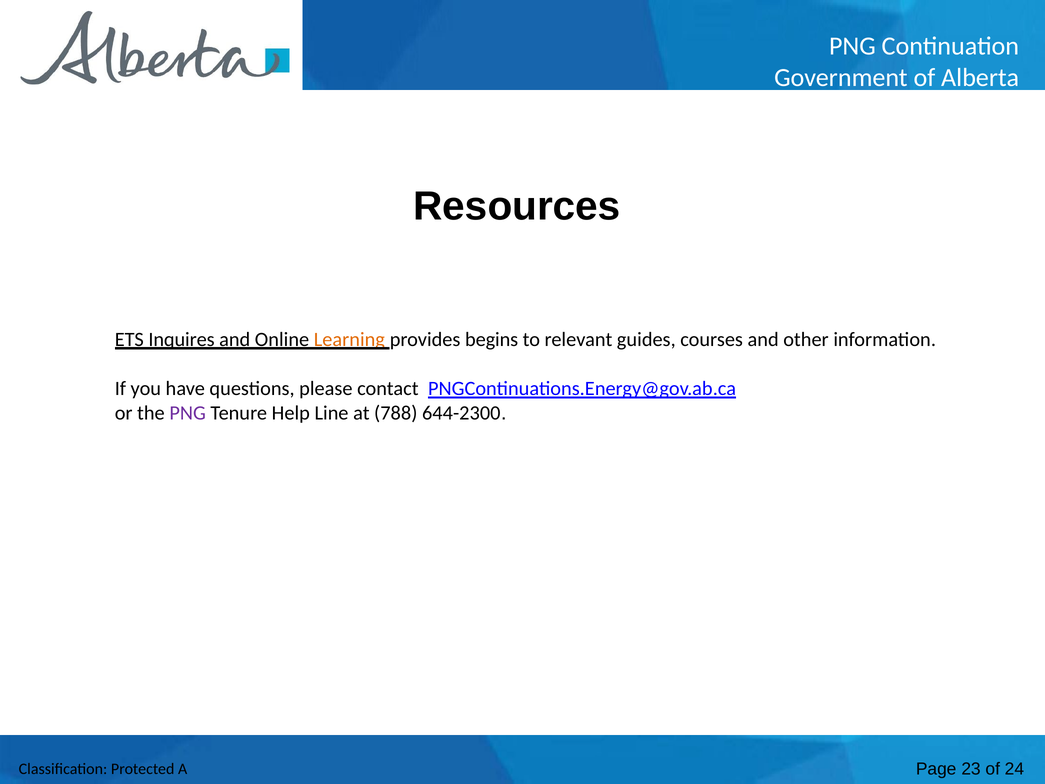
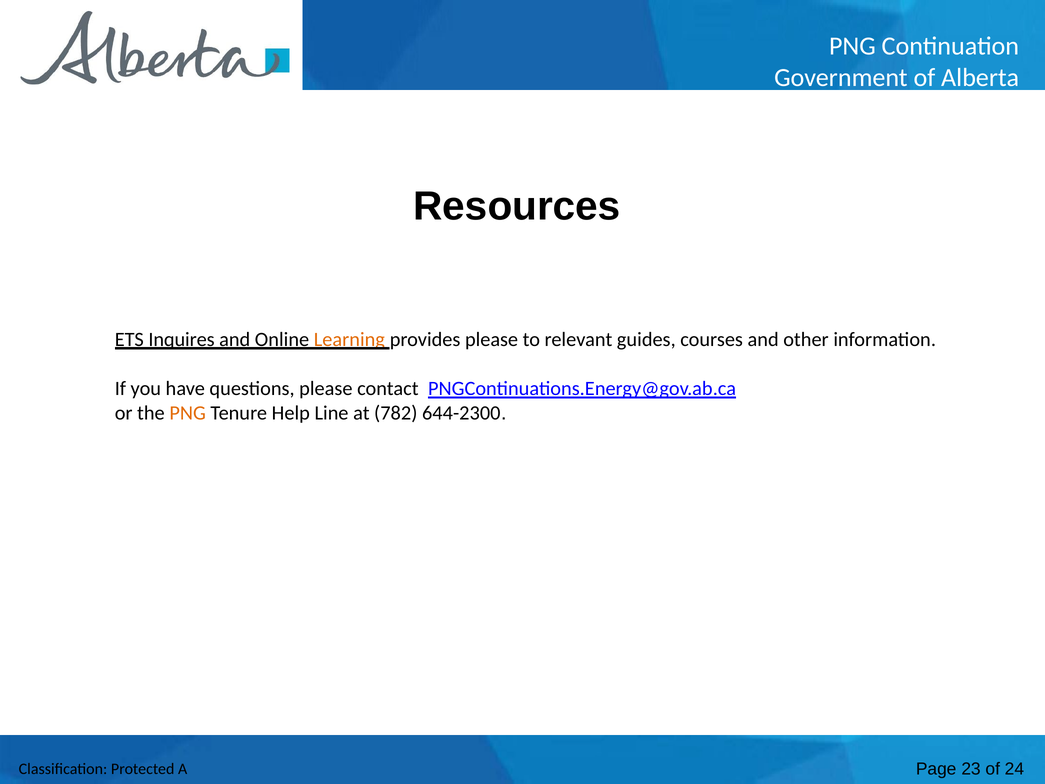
provides begins: begins -> please
PNG at (188, 413) colour: purple -> orange
788: 788 -> 782
